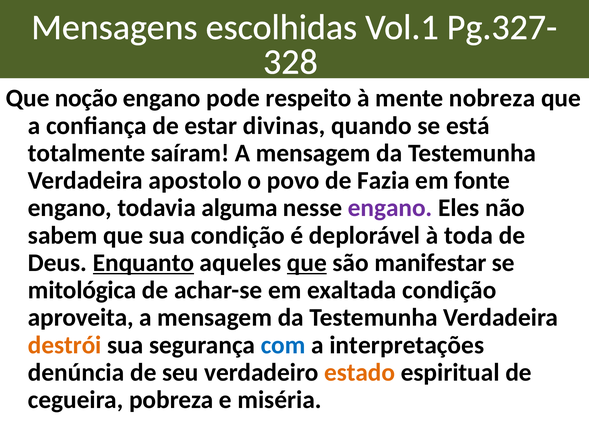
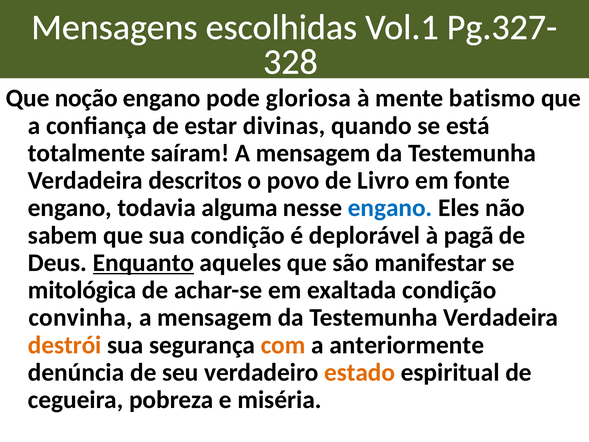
respeito: respeito -> gloriosa
nobreza: nobreza -> batismo
apostolo: apostolo -> descritos
Fazia: Fazia -> Livro
engano at (390, 208) colour: purple -> blue
toda: toda -> pagã
que at (307, 263) underline: present -> none
aproveita: aproveita -> convinha
com colour: blue -> orange
interpretações: interpretações -> anteriormente
